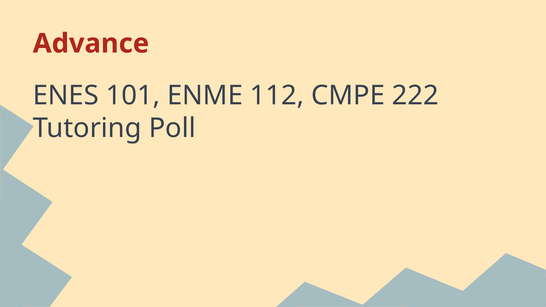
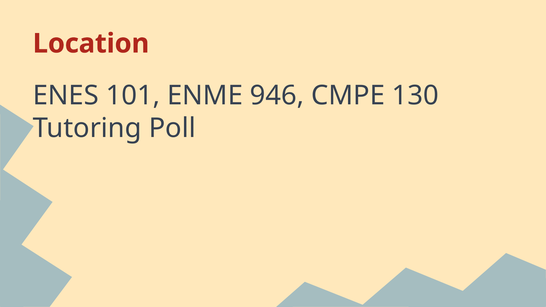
Advance: Advance -> Location
112: 112 -> 946
222: 222 -> 130
